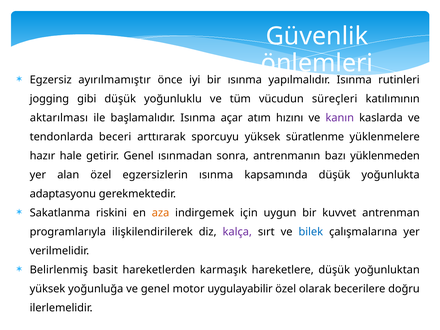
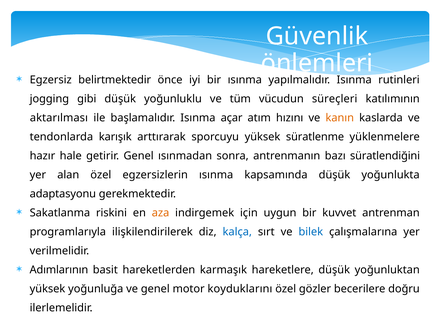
ayırılmamıştır: ayırılmamıştır -> belirtmektedir
kanın colour: purple -> orange
beceri: beceri -> karışık
yüklenmeden: yüklenmeden -> süratlendiğini
kalça colour: purple -> blue
Belirlenmiş: Belirlenmiş -> Adımlarının
uygulayabilir: uygulayabilir -> koyduklarını
olarak: olarak -> gözler
